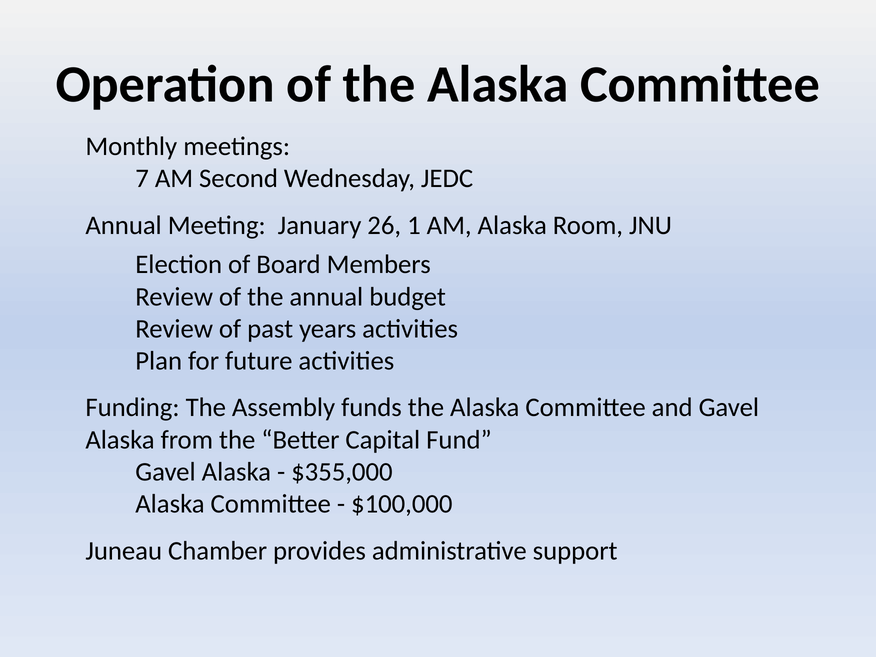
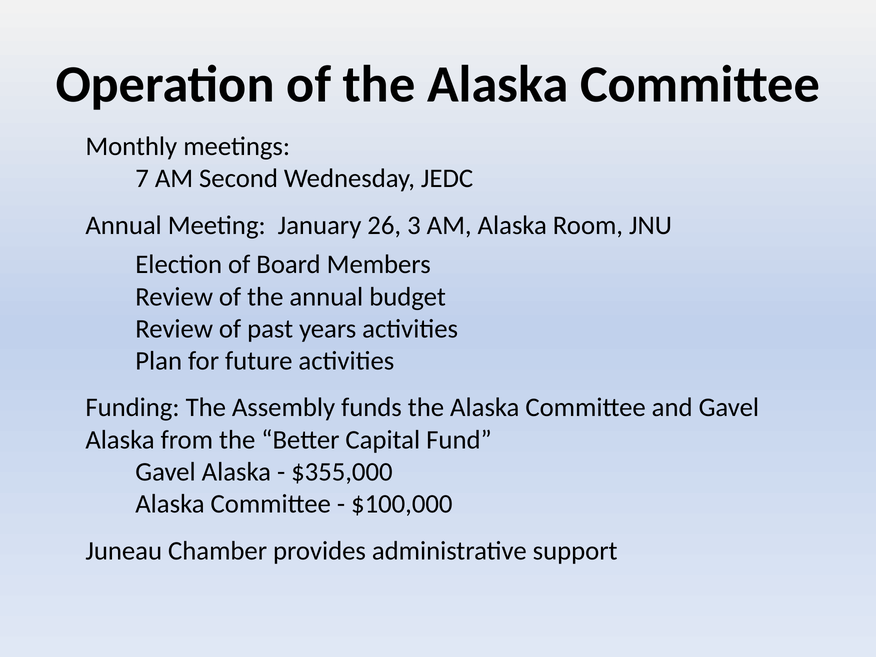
1: 1 -> 3
